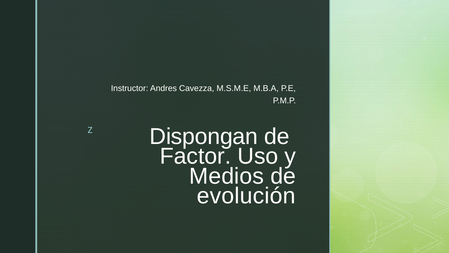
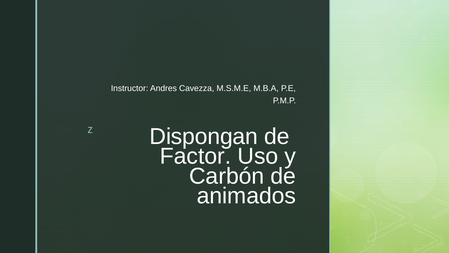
Medios: Medios -> Carbón
evolución: evolución -> animados
